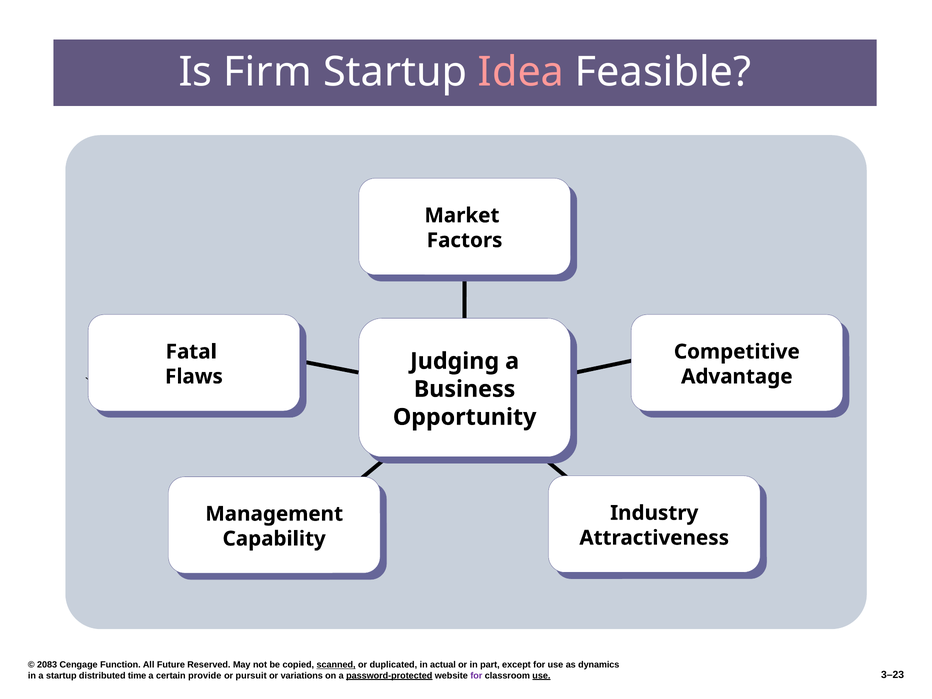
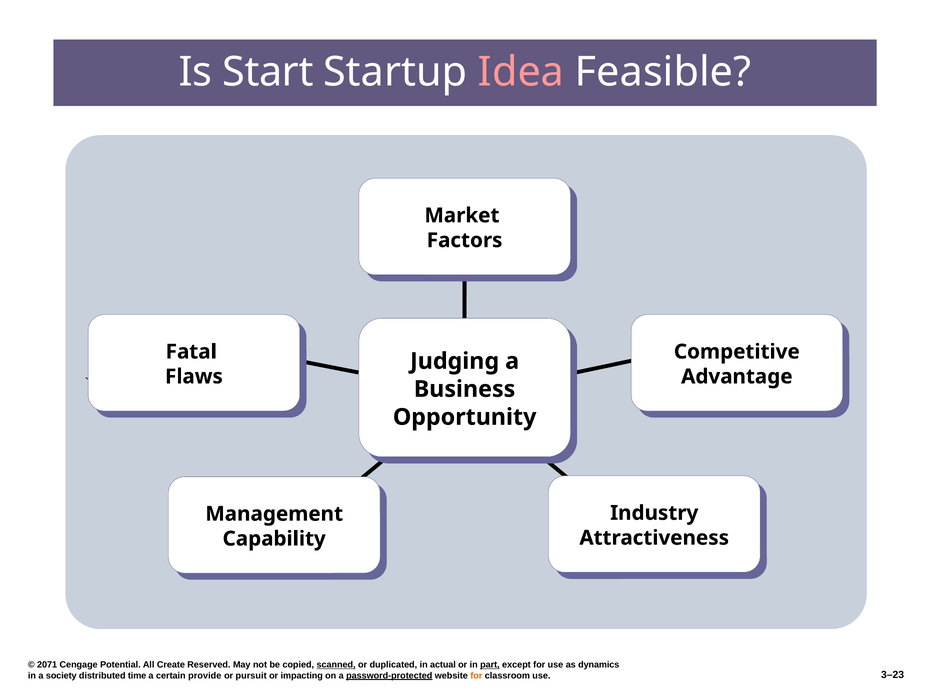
Firm: Firm -> Start
2083: 2083 -> 2071
Function: Function -> Potential
Future: Future -> Create
part underline: none -> present
a startup: startup -> society
variations: variations -> impacting
for at (476, 676) colour: purple -> orange
use at (541, 676) underline: present -> none
